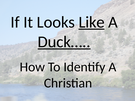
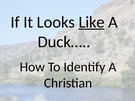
Duck… underline: present -> none
